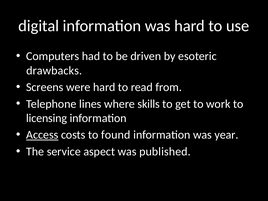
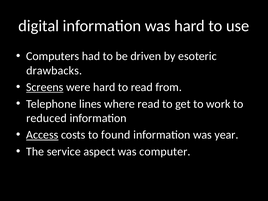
Screens underline: none -> present
where skills: skills -> read
licensing: licensing -> reduced
published: published -> computer
